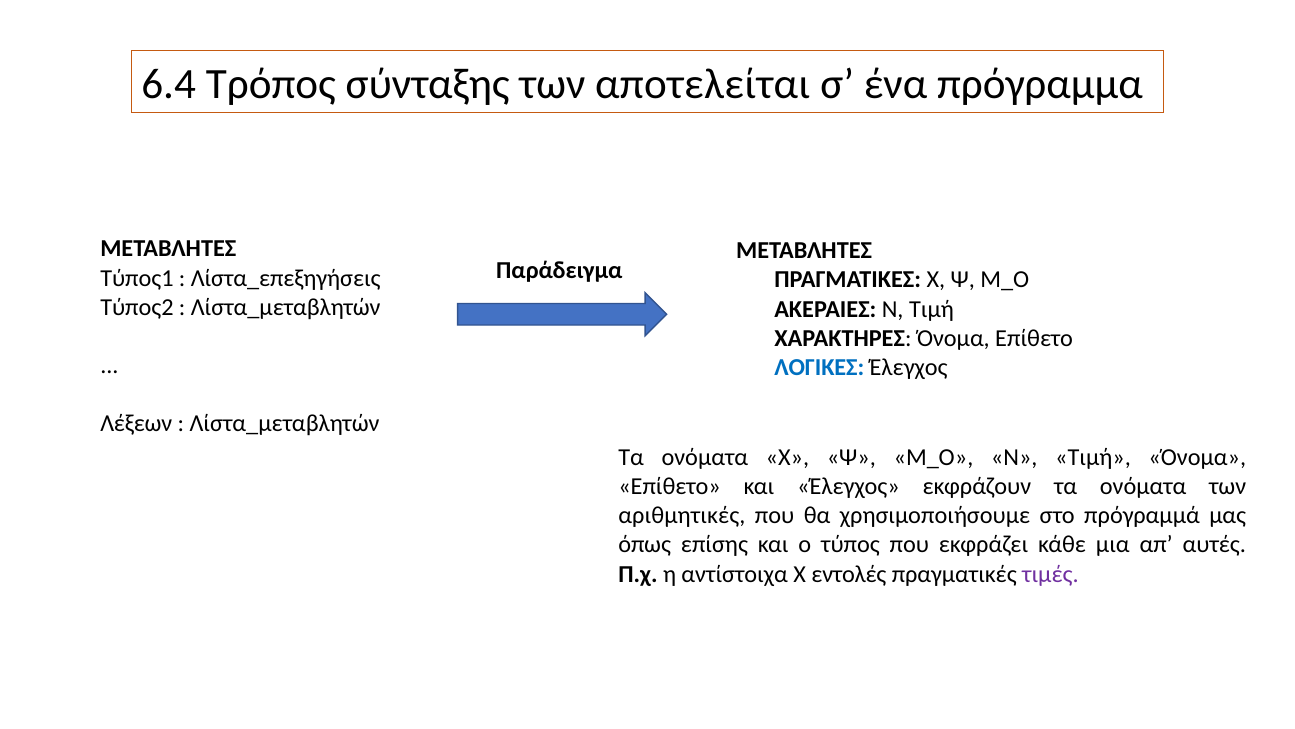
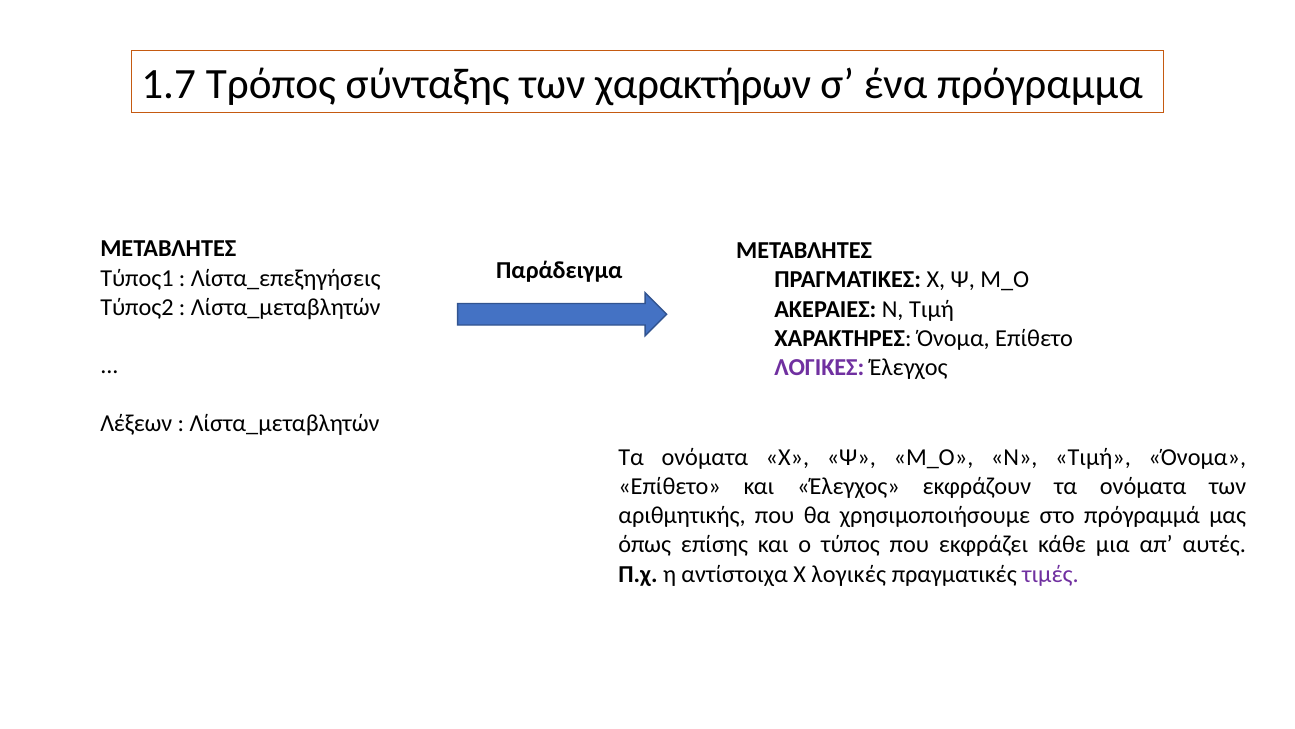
6.4: 6.4 -> 1.7
αποτελείται: αποτελείται -> χαρακτήρων
ΛΟΓΙΚΕΣ colour: blue -> purple
αριθμητικές: αριθμητικές -> αριθμητικής
εντολές: εντολές -> λογικές
